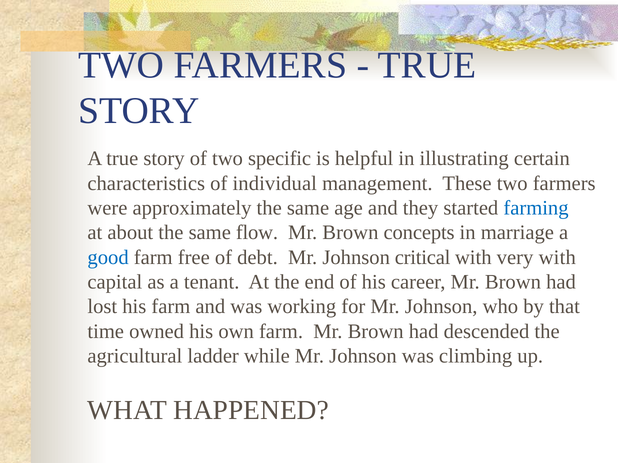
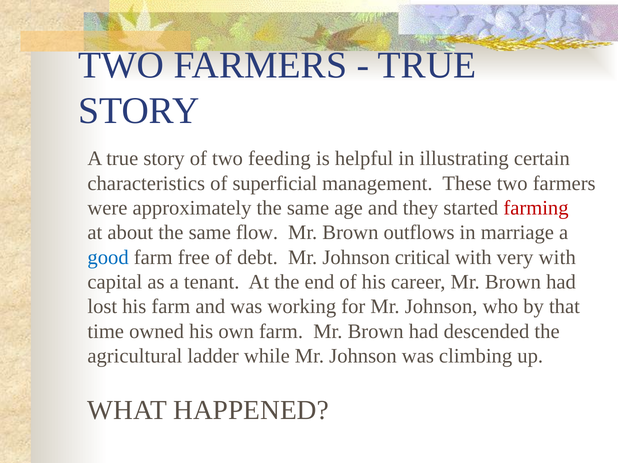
specific: specific -> feeding
individual: individual -> superficial
farming colour: blue -> red
concepts: concepts -> outflows
